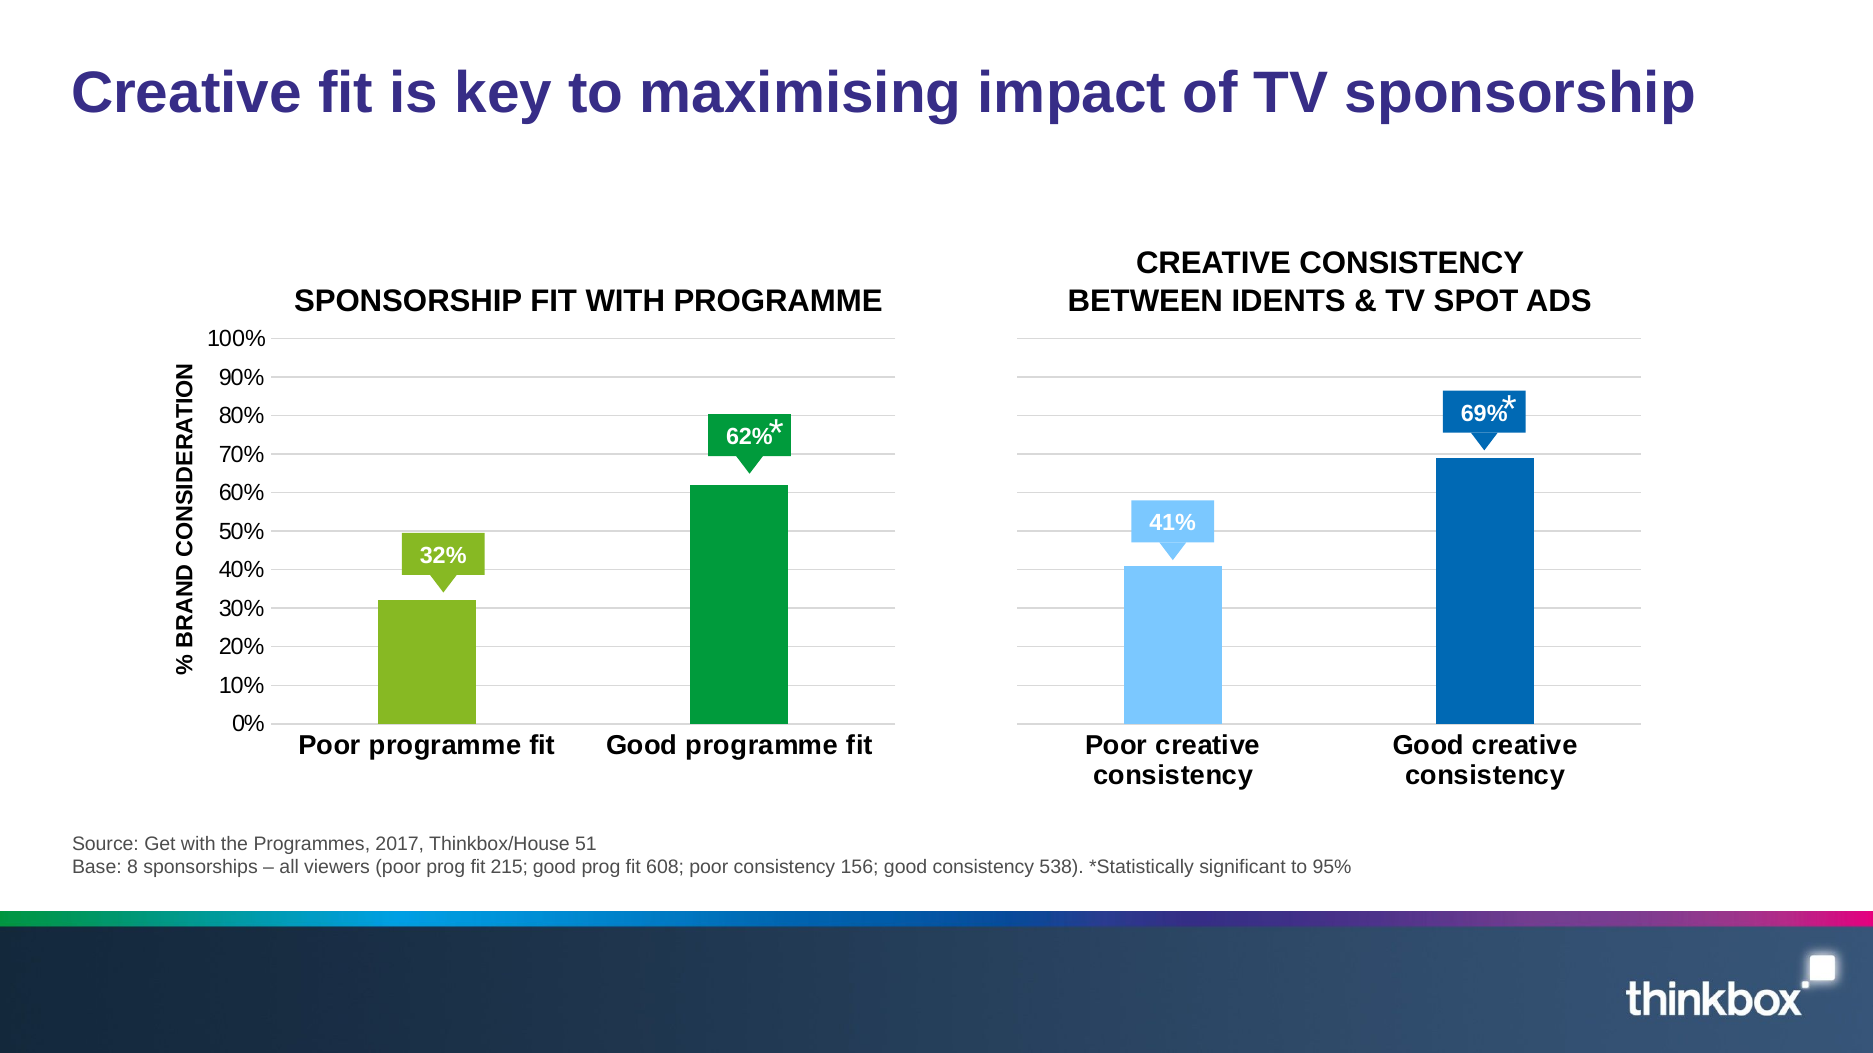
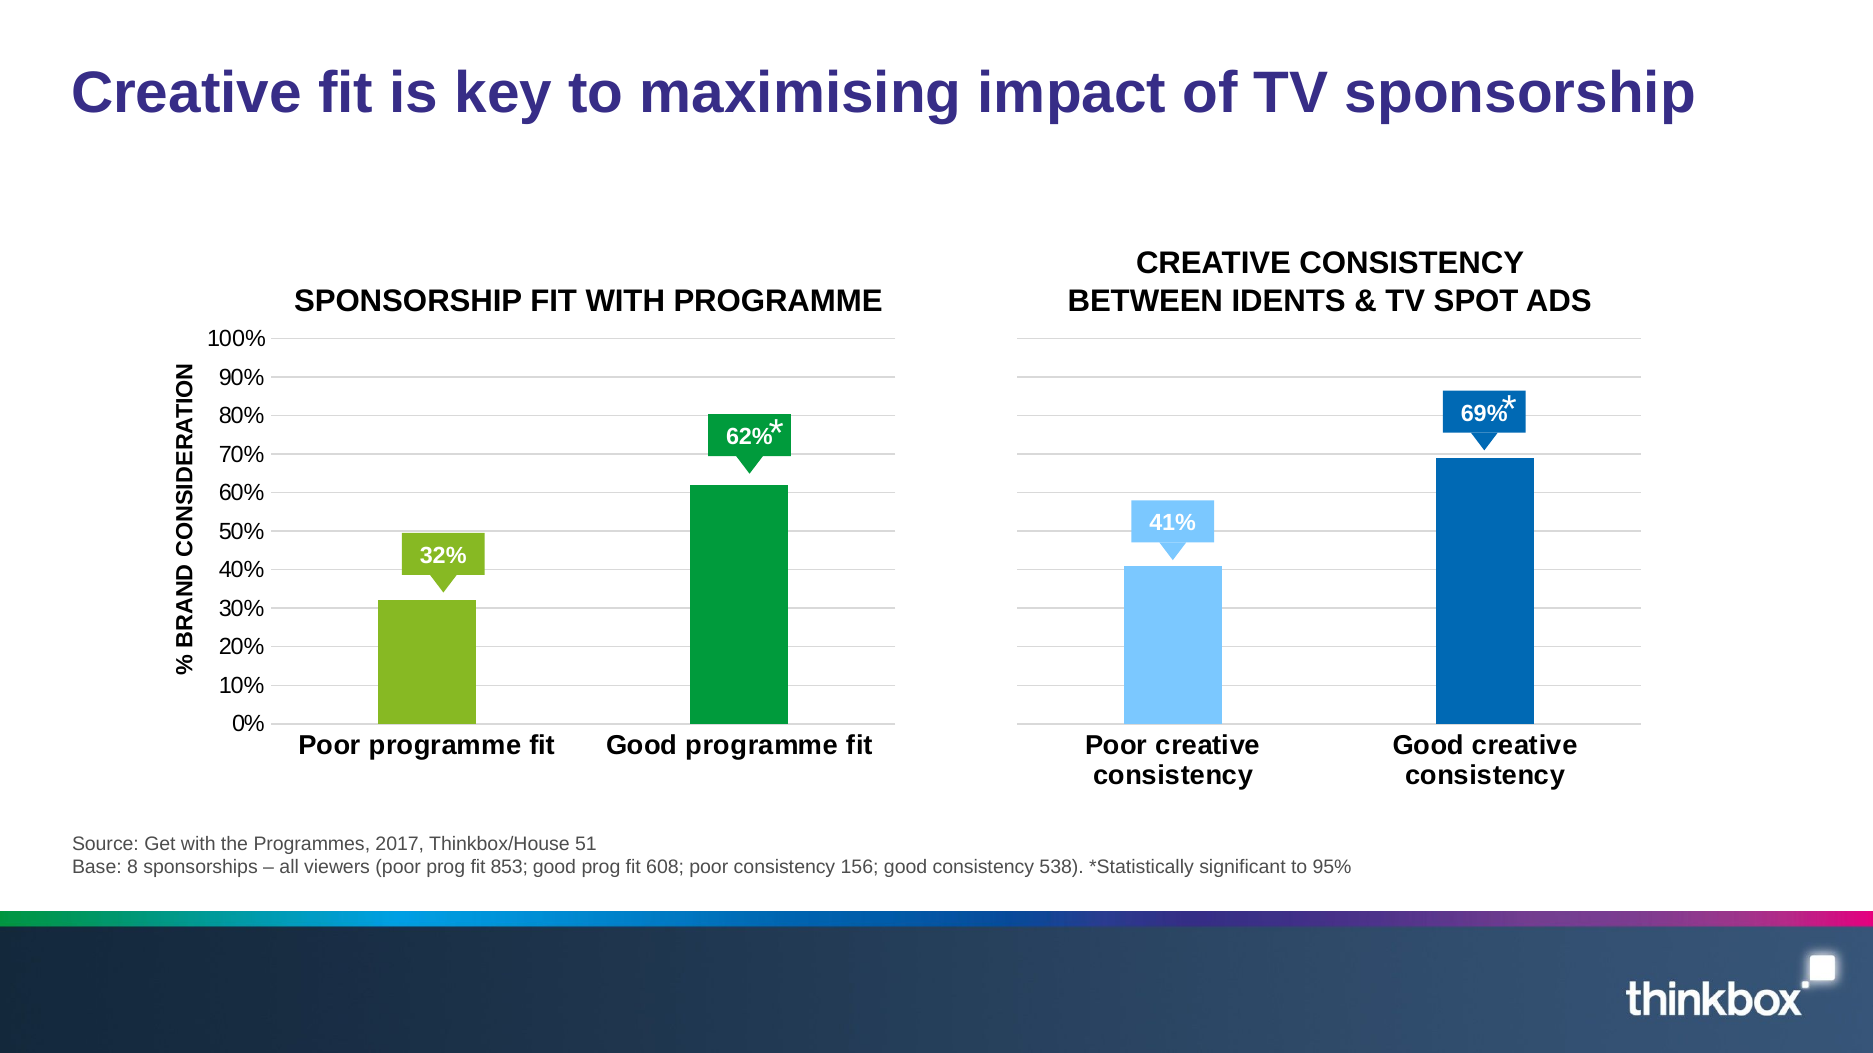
215: 215 -> 853
